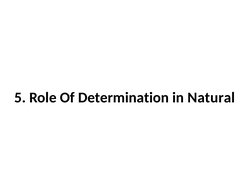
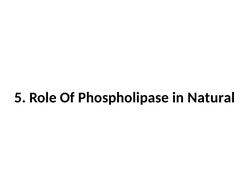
Determination: Determination -> Phospholipase
